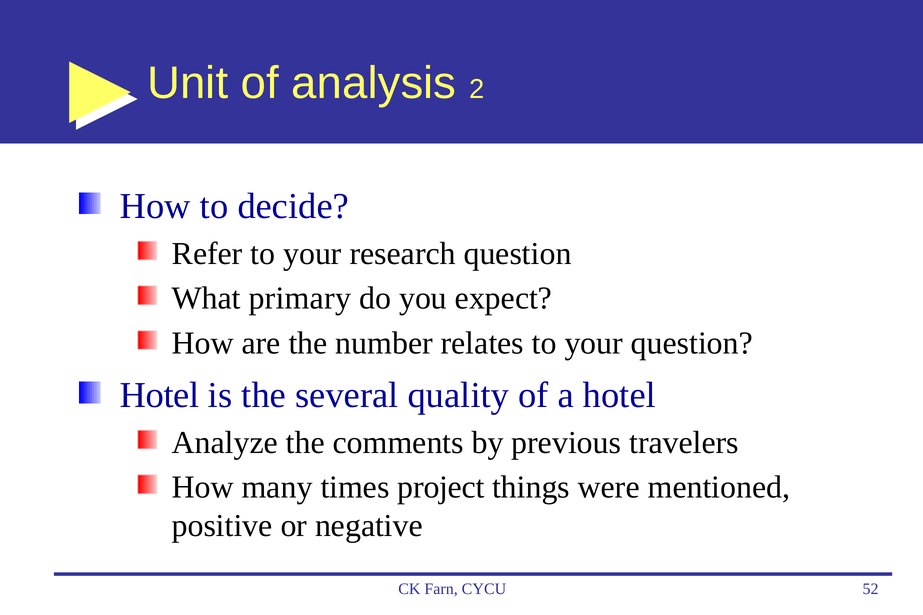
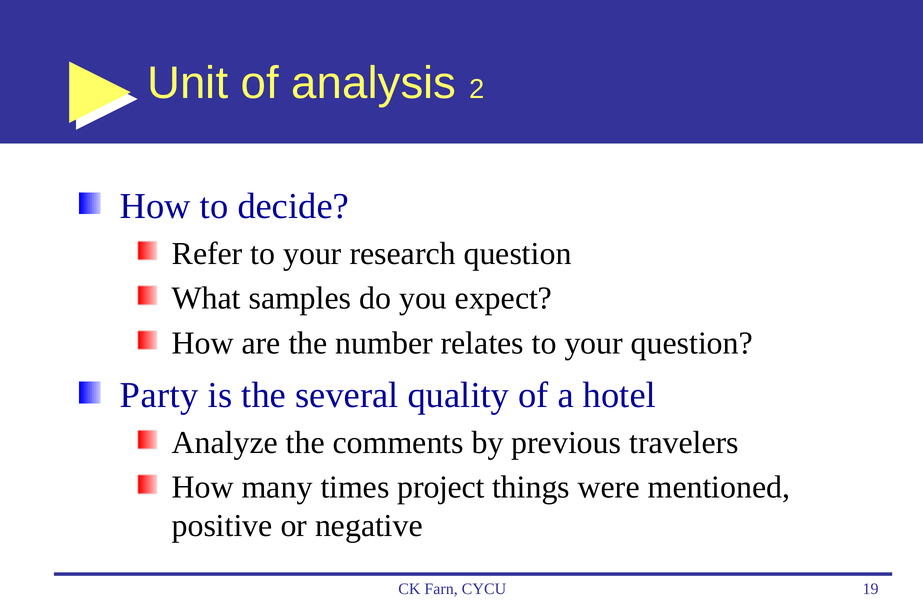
primary: primary -> samples
Hotel at (160, 395): Hotel -> Party
52: 52 -> 19
